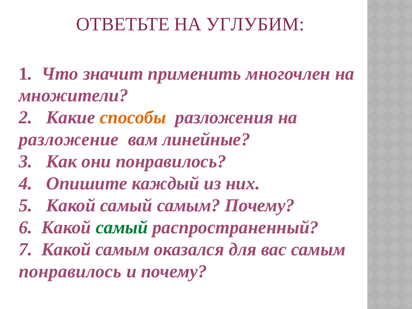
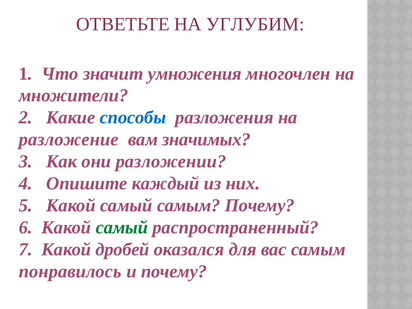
применить: применить -> умножения
способы colour: orange -> blue
линейные: линейные -> значимых
они понравилось: понравилось -> разложении
Какой самым: самым -> дробей
